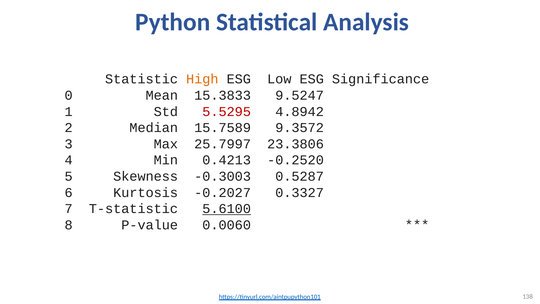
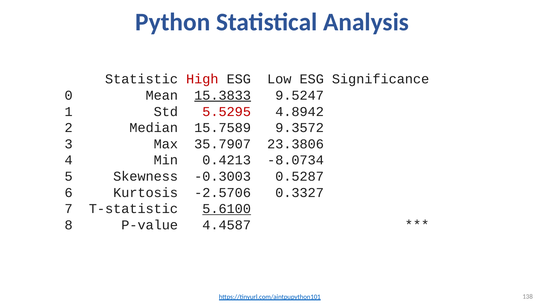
High colour: orange -> red
15.3833 underline: none -> present
25.7997: 25.7997 -> 35.7907
-0.2520: -0.2520 -> -8.0734
-0.2027: -0.2027 -> -2.5706
0.0060: 0.0060 -> 4.4587
